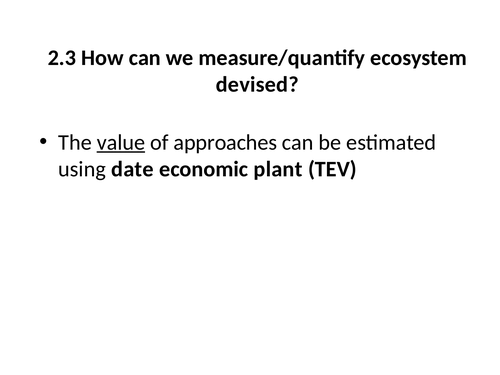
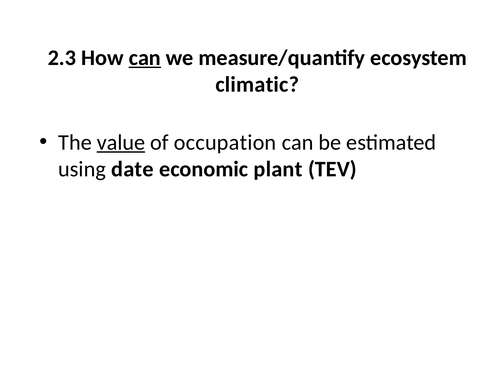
can at (145, 58) underline: none -> present
devised: devised -> climatic
approaches: approaches -> occupation
